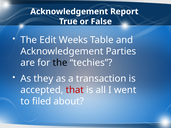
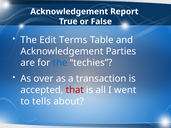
Weeks: Weeks -> Terms
the at (60, 63) colour: black -> blue
they: they -> over
filed: filed -> tells
